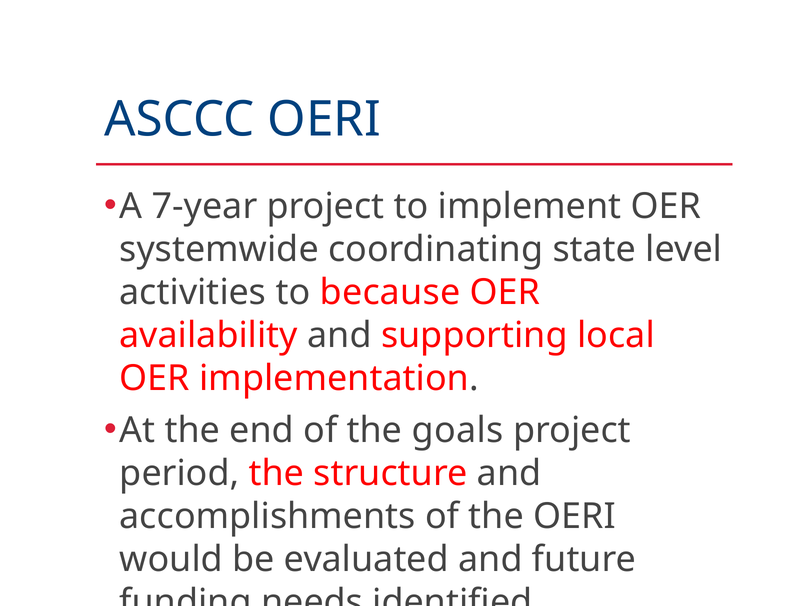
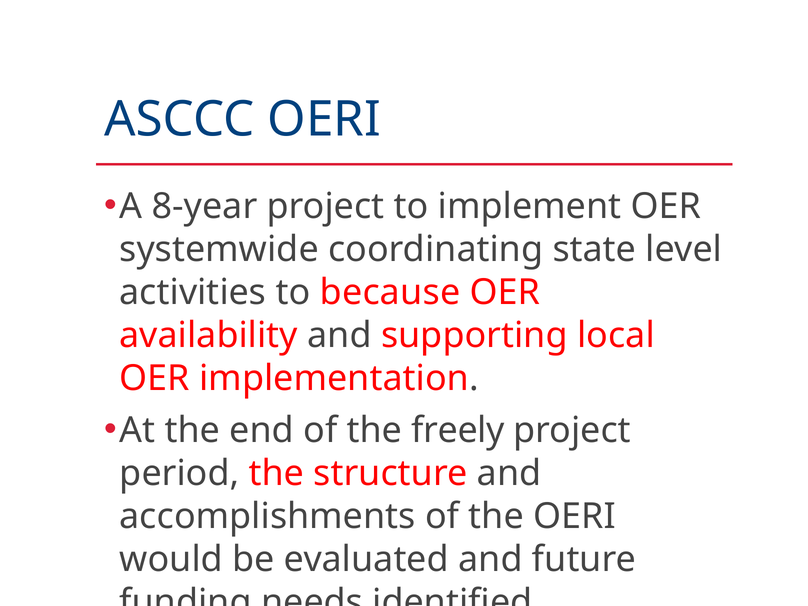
7-year: 7-year -> 8-year
goals: goals -> freely
